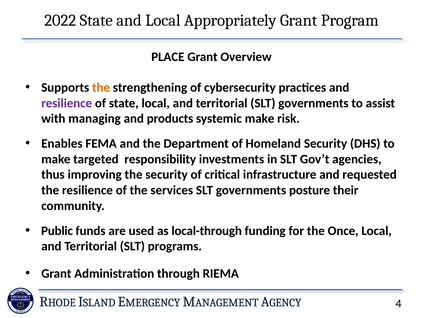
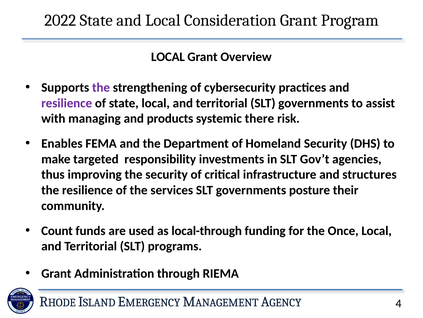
Appropriately: Appropriately -> Consideration
PLACE at (168, 57): PLACE -> LOCAL
the at (101, 87) colour: orange -> purple
systemic make: make -> there
requested: requested -> structures
Public: Public -> Count
